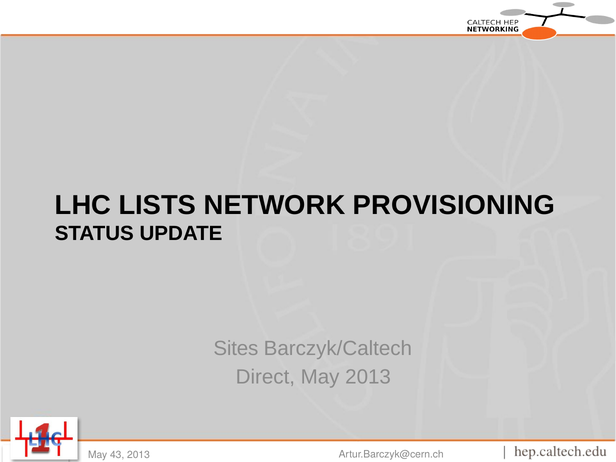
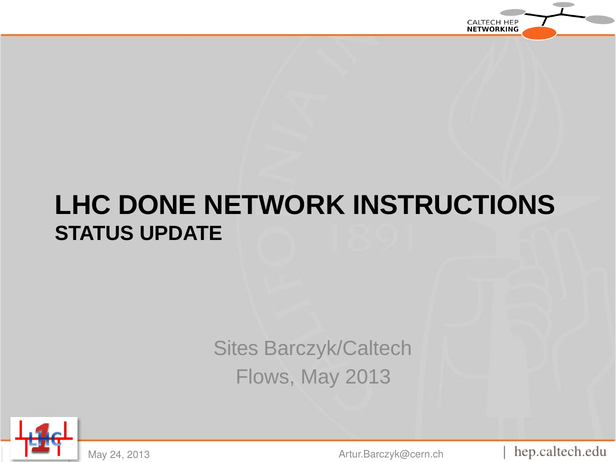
LISTS: LISTS -> DONE
PROVISIONING: PROVISIONING -> INSTRUCTIONS
Direct: Direct -> Flows
43: 43 -> 24
